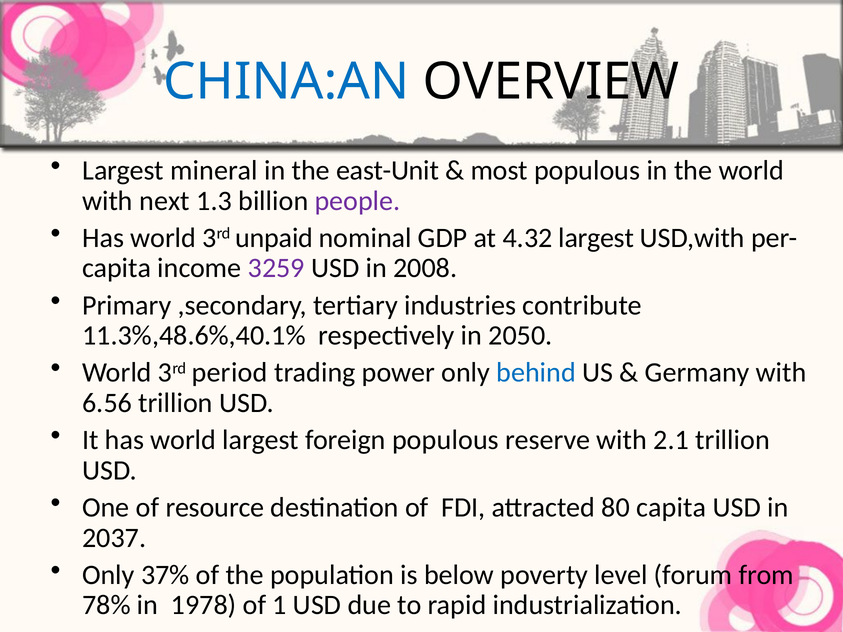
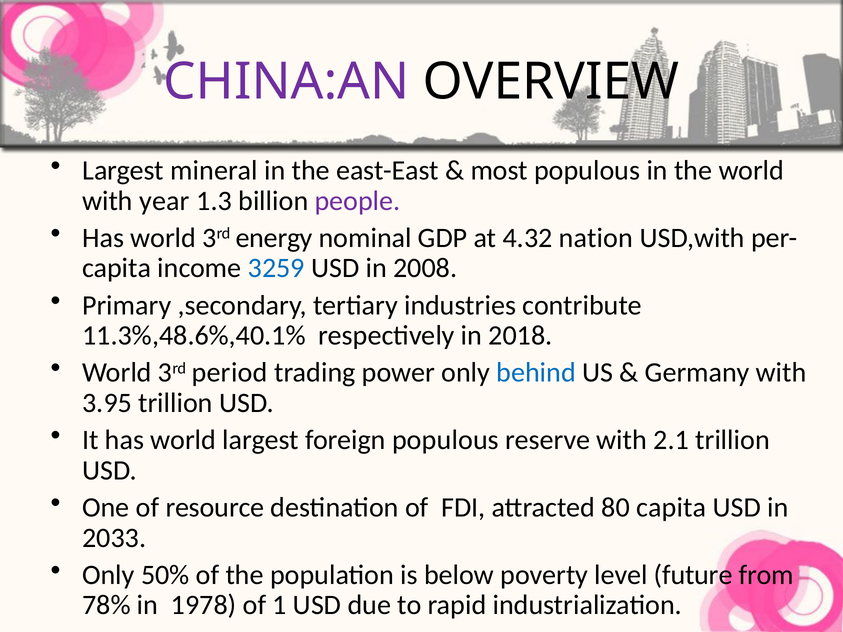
CHINA:AN colour: blue -> purple
east-Unit: east-Unit -> east-East
next: next -> year
unpaid: unpaid -> energy
4.32 largest: largest -> nation
3259 colour: purple -> blue
2050: 2050 -> 2018
6.56: 6.56 -> 3.95
2037: 2037 -> 2033
37%: 37% -> 50%
forum: forum -> future
